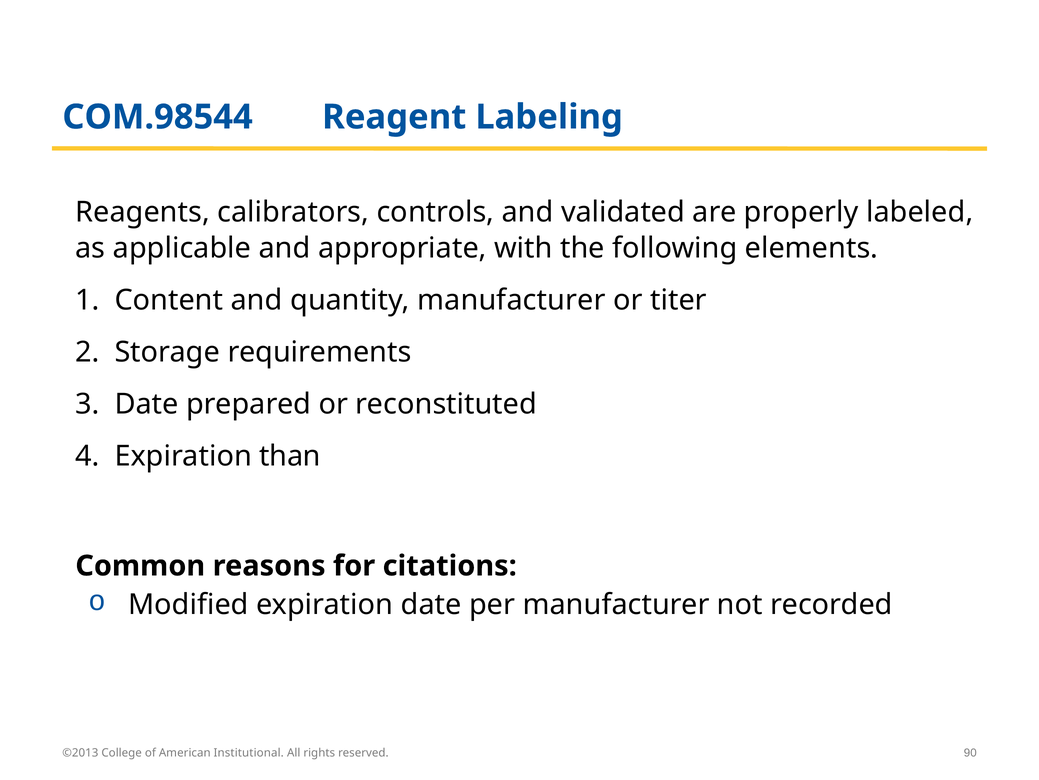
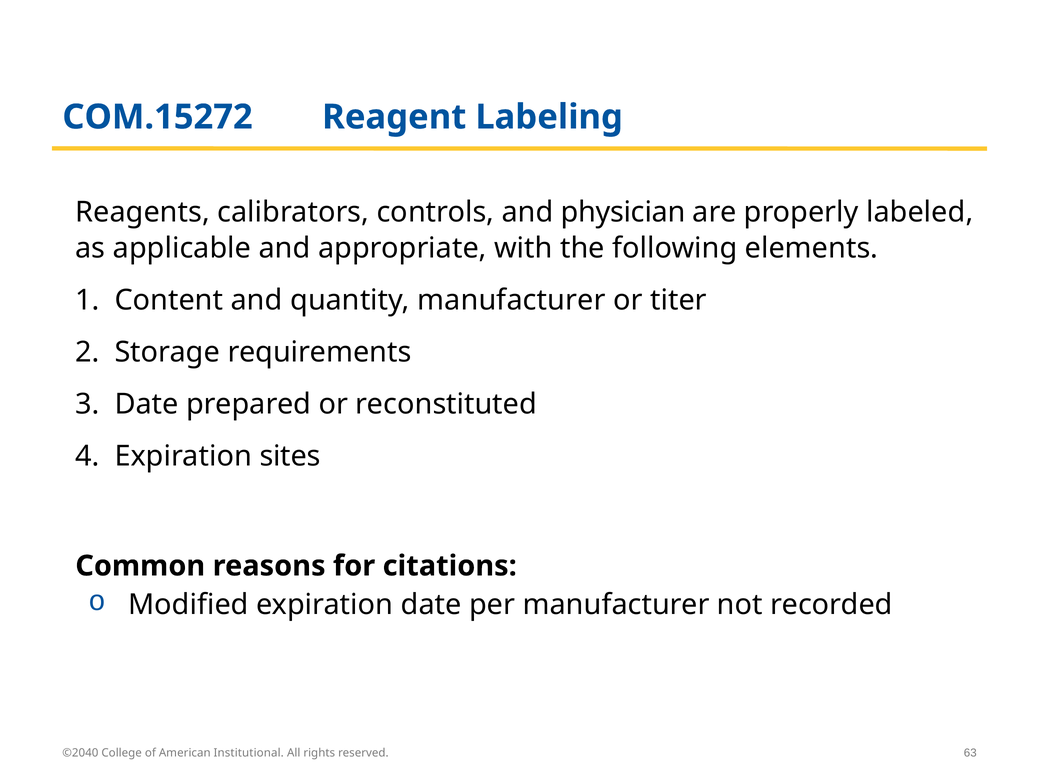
COM.98544: COM.98544 -> COM.15272
validated: validated -> physician
than: than -> sites
©2013: ©2013 -> ©2040
90: 90 -> 63
